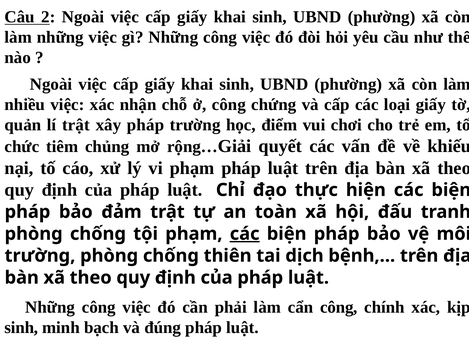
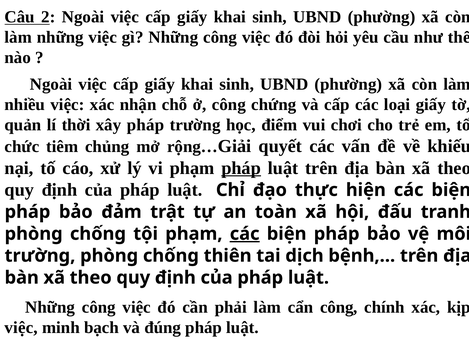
lí trật: trật -> thời
pháp at (241, 168) underline: none -> present
sinh at (21, 327): sinh -> việc
